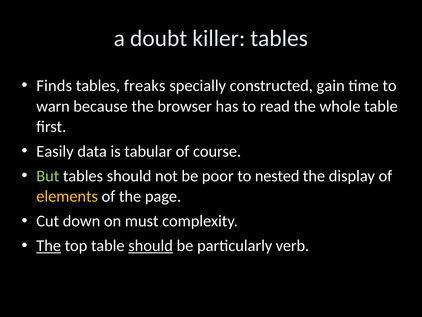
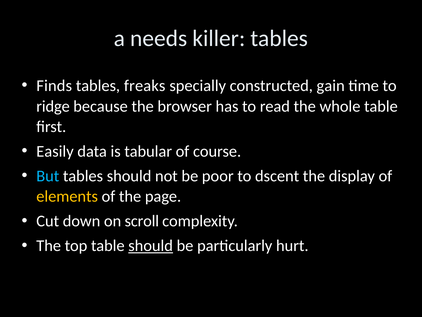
doubt: doubt -> needs
warn: warn -> ridge
But colour: light green -> light blue
nested: nested -> dscent
must: must -> scroll
The at (49, 245) underline: present -> none
verb: verb -> hurt
